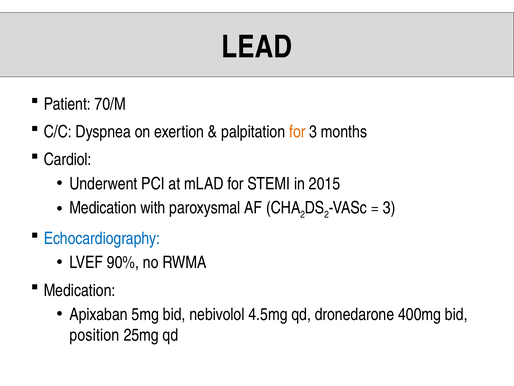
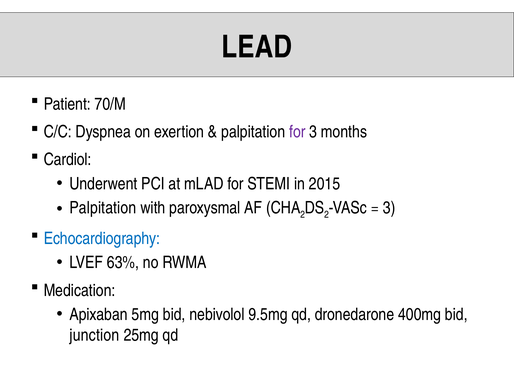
for at (297, 132) colour: orange -> purple
Medication at (103, 208): Medication -> Palpitation
90%: 90% -> 63%
4.5mg: 4.5mg -> 9.5mg
position: position -> junction
